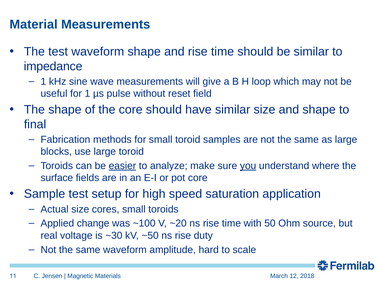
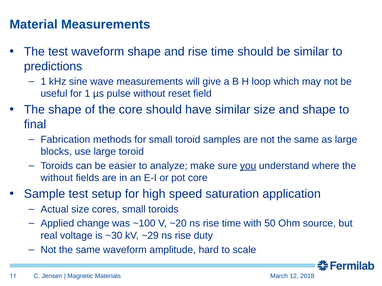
impedance: impedance -> predictions
easier underline: present -> none
surface at (57, 178): surface -> without
~50: ~50 -> ~29
